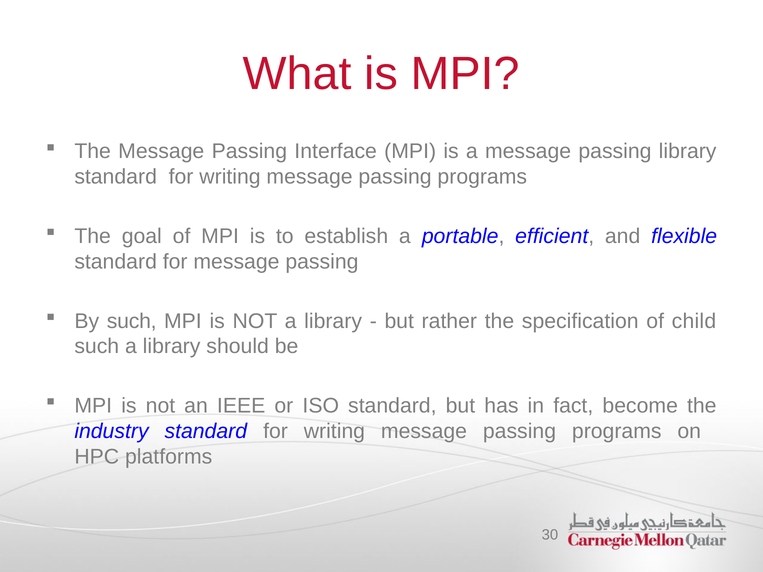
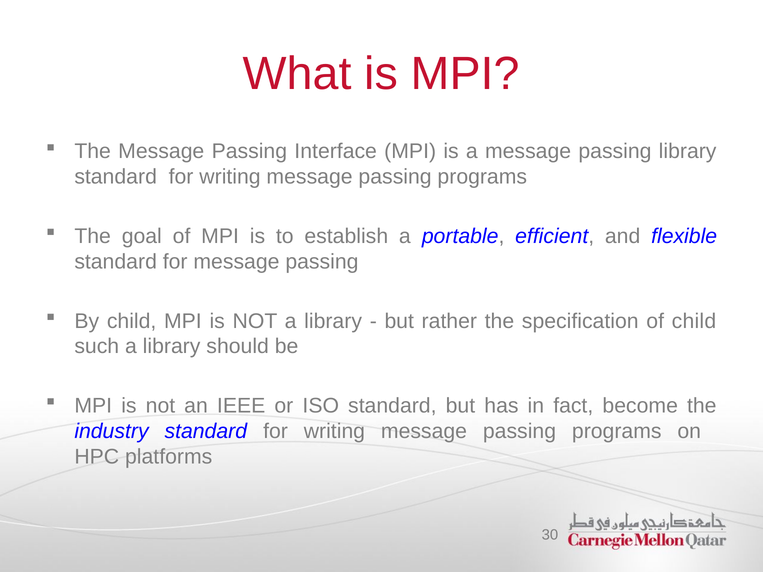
By such: such -> child
